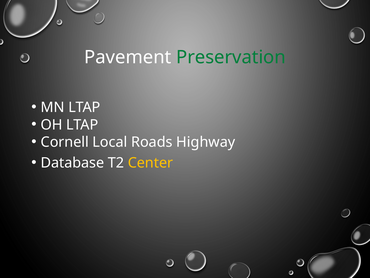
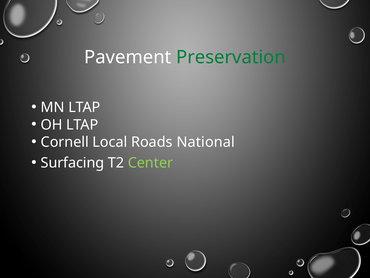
Highway: Highway -> National
Database: Database -> Surfacing
Center colour: yellow -> light green
